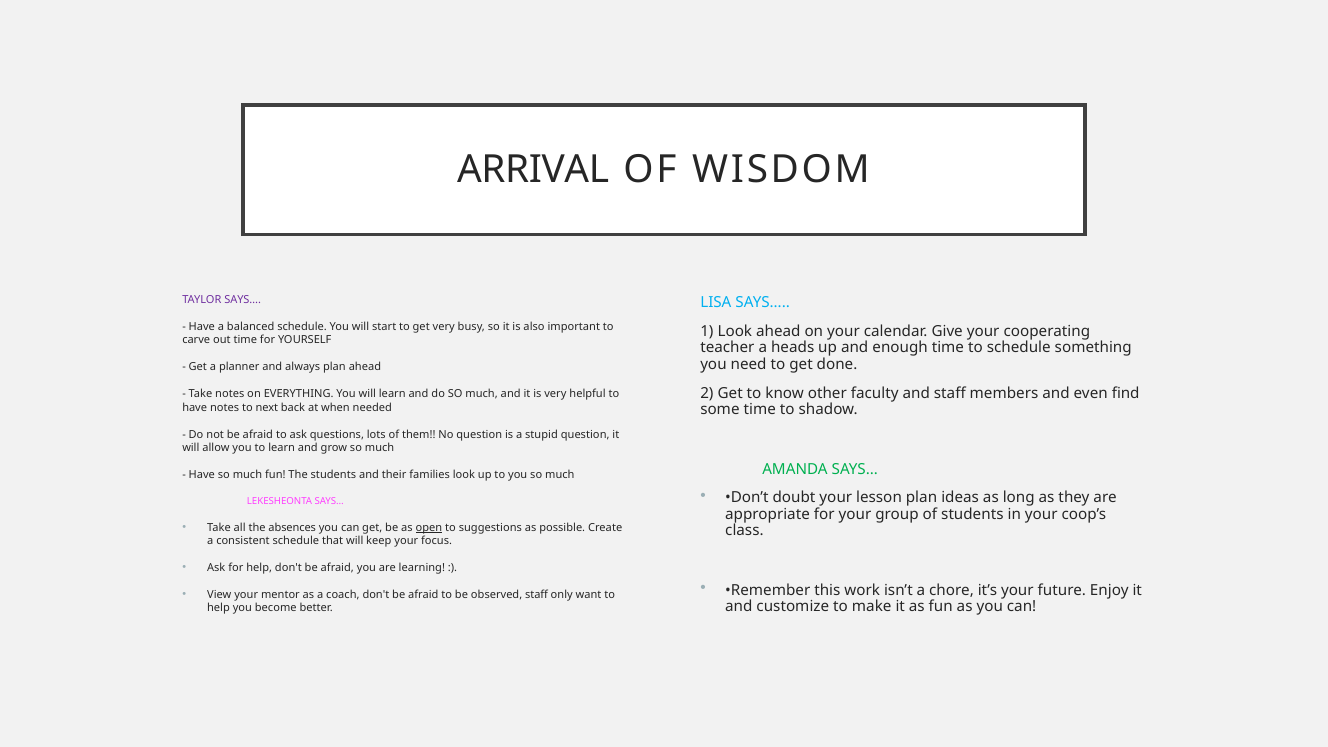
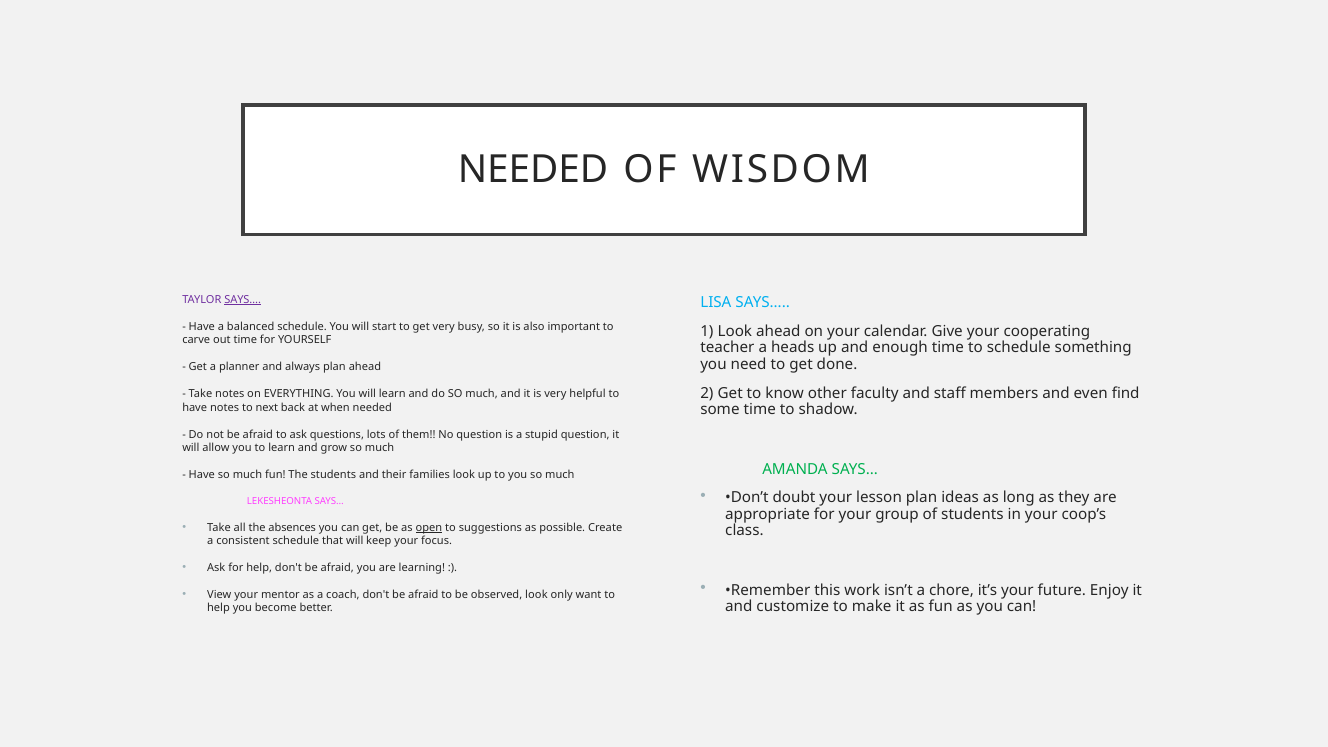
ARRIVAL at (533, 170): ARRIVAL -> NEEDED
SAYS… at (243, 300) underline: none -> present
observed staff: staff -> look
